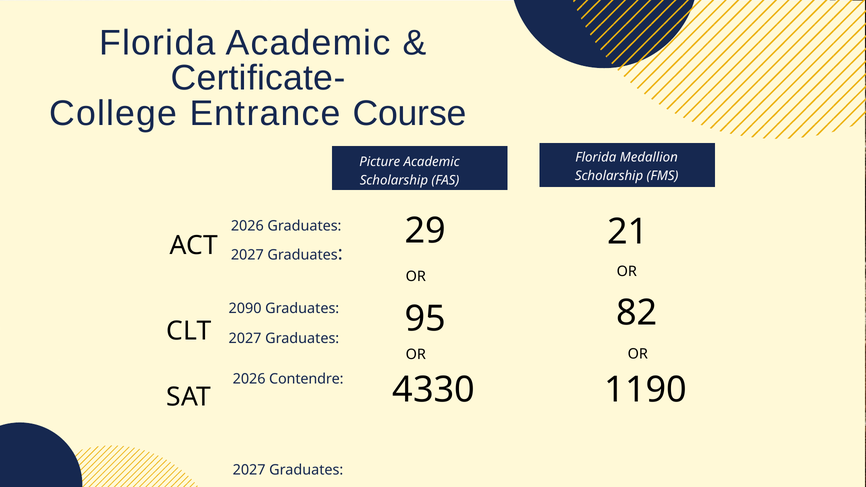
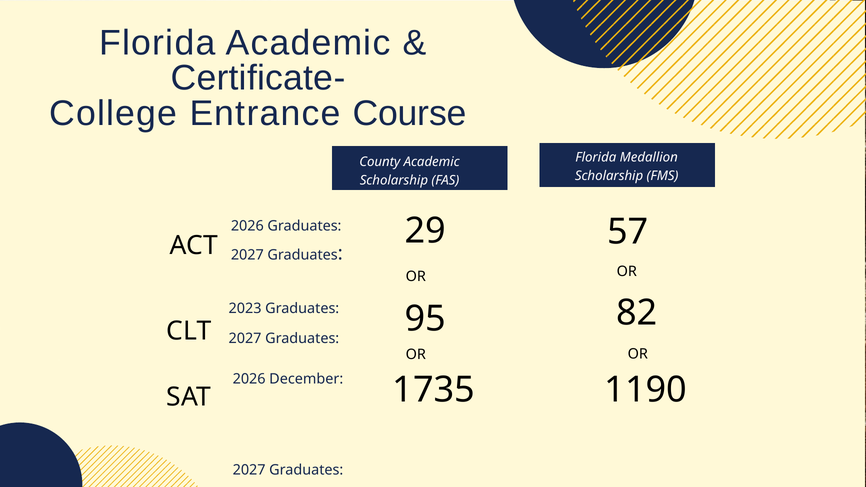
Picture: Picture -> County
21: 21 -> 57
2090: 2090 -> 2023
Contendre: Contendre -> December
4330: 4330 -> 1735
